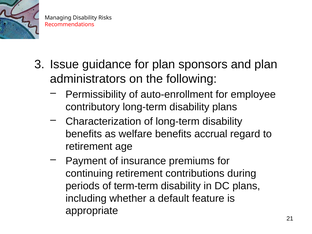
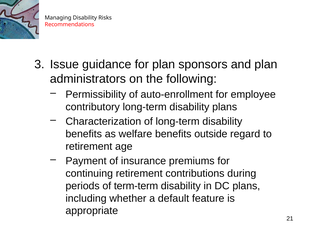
accrual: accrual -> outside
